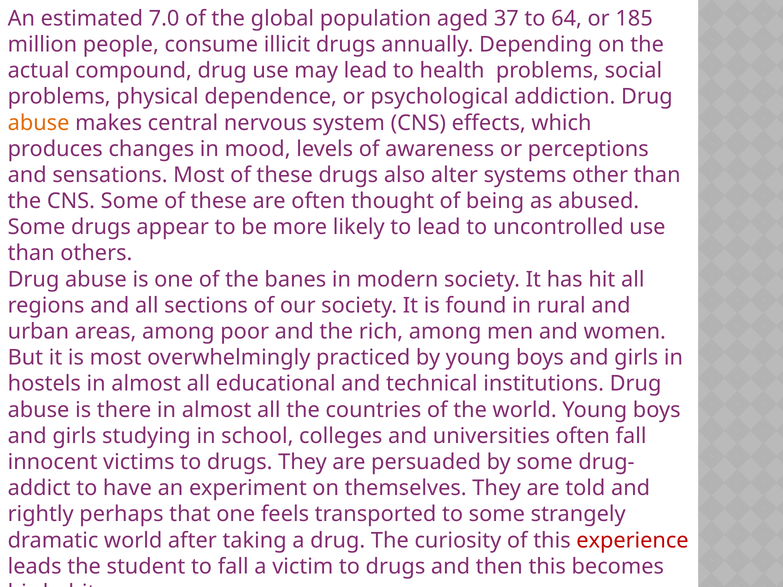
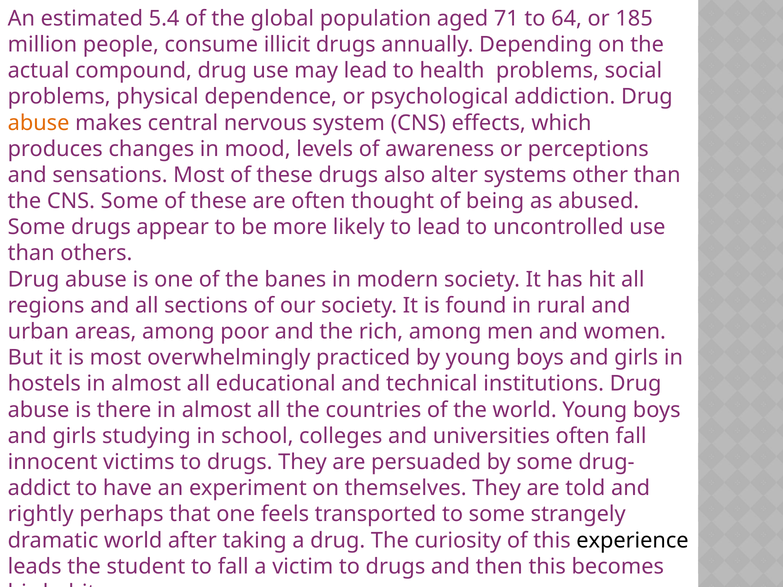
7.0: 7.0 -> 5.4
37: 37 -> 71
experience colour: red -> black
